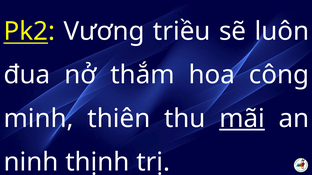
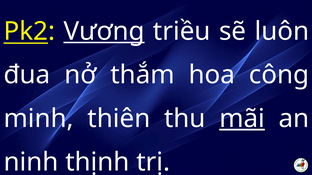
Vương underline: none -> present
